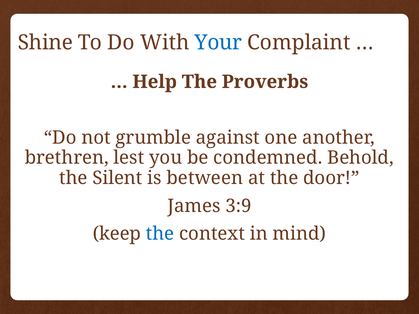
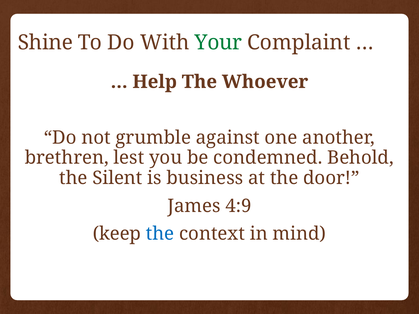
Your colour: blue -> green
Proverbs: Proverbs -> Whoever
between: between -> business
3:9: 3:9 -> 4:9
